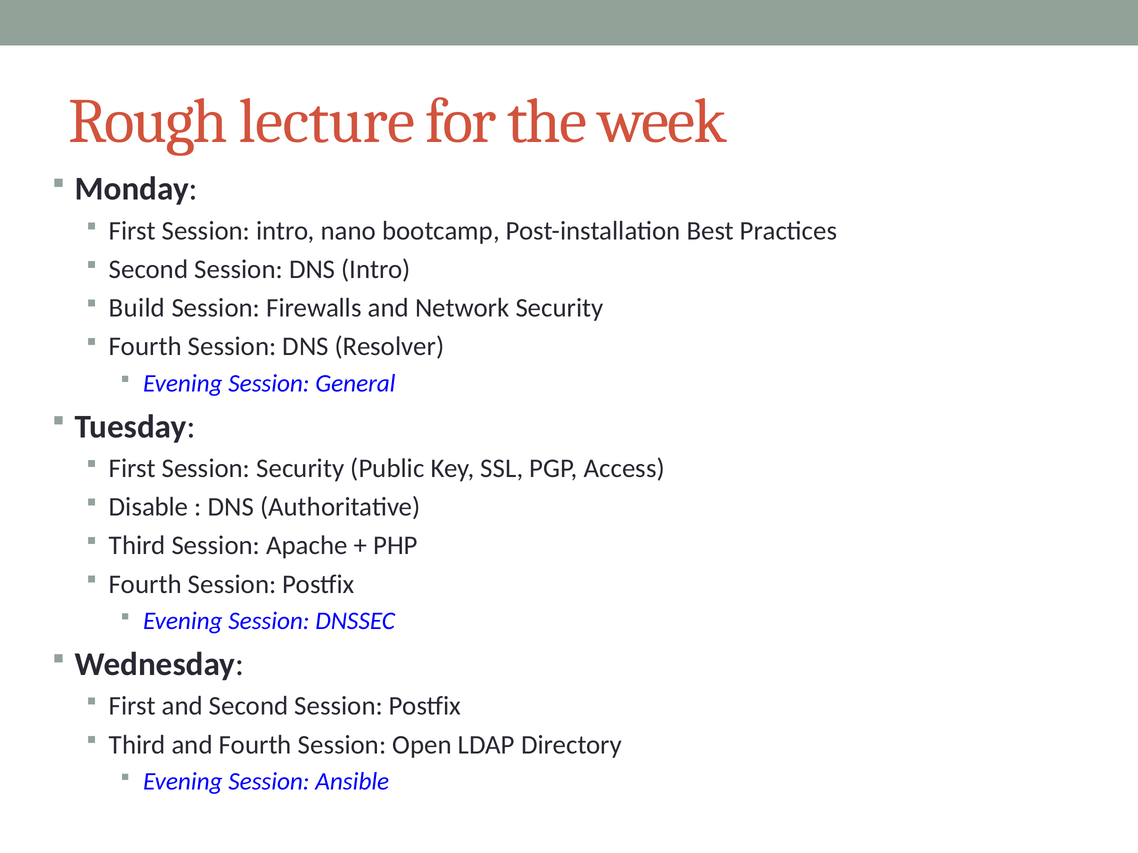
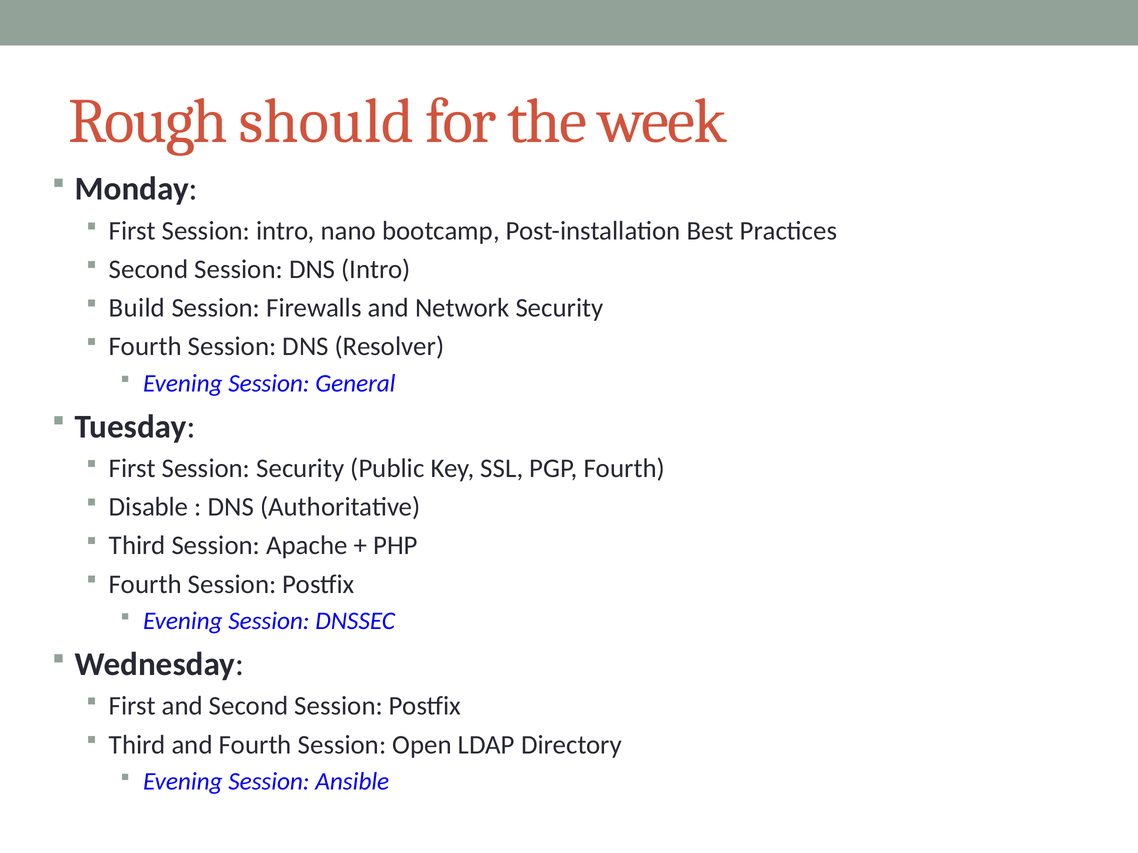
lecture: lecture -> should
PGP Access: Access -> Fourth
